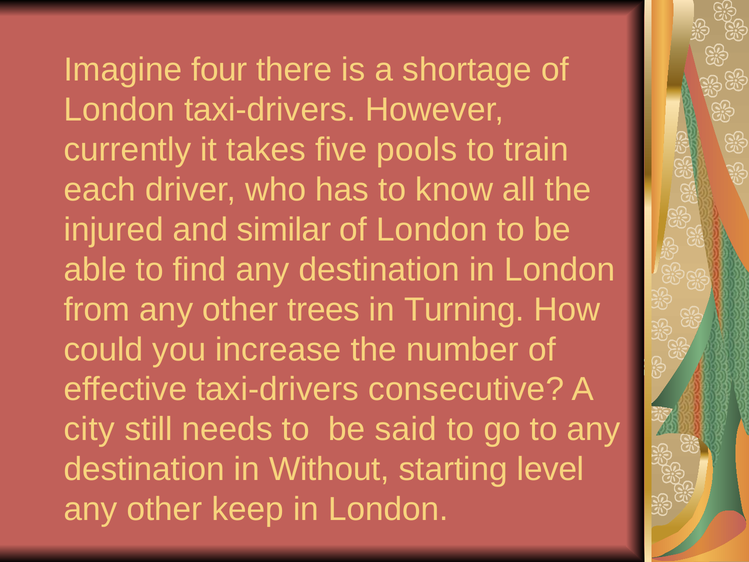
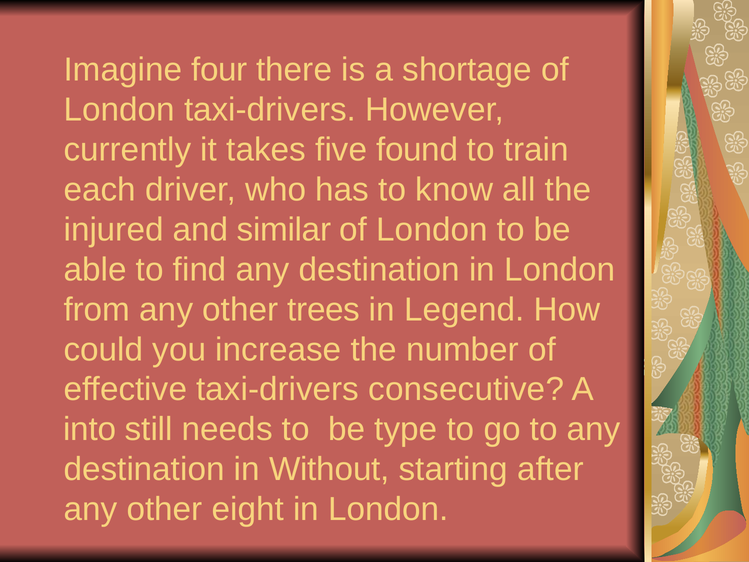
pools: pools -> found
Turning: Turning -> Legend
city: city -> into
said: said -> type
level: level -> after
keep: keep -> eight
